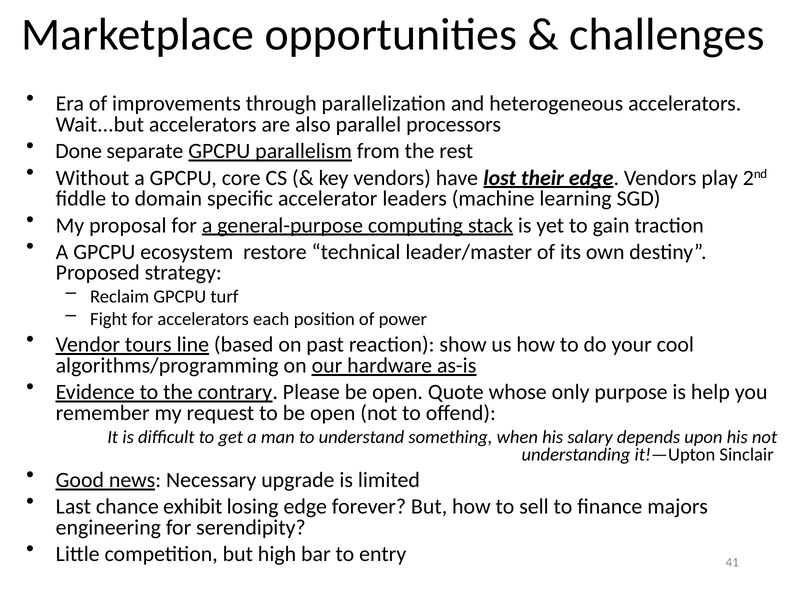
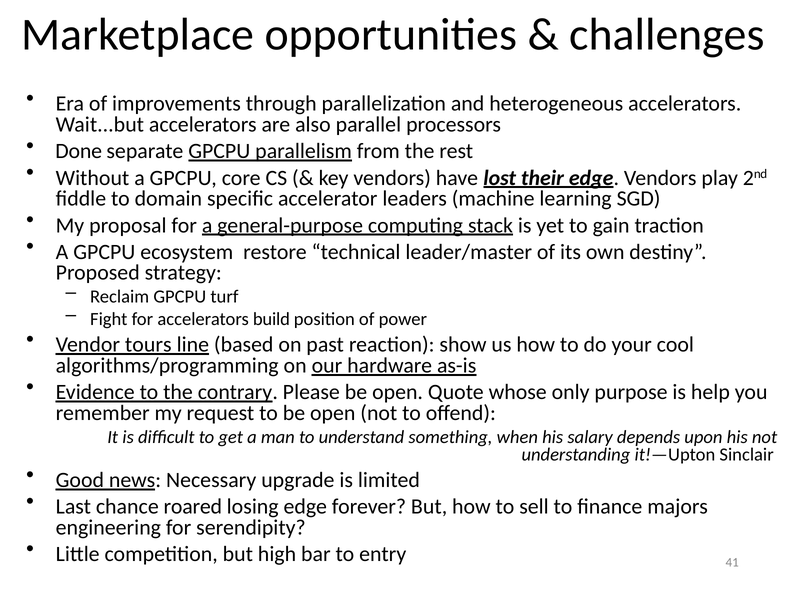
each: each -> build
exhibit: exhibit -> roared
